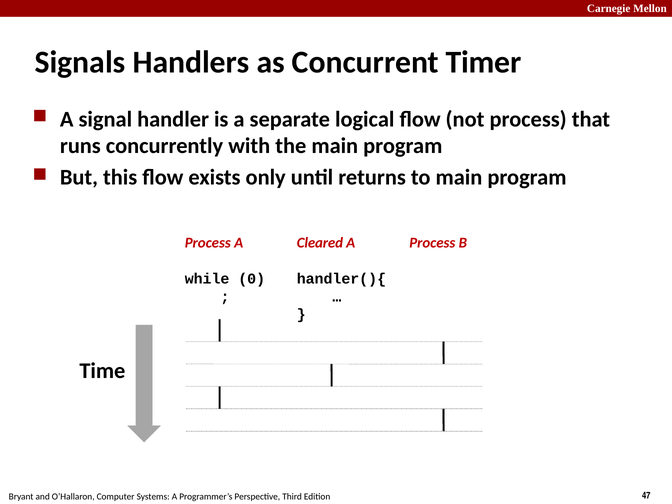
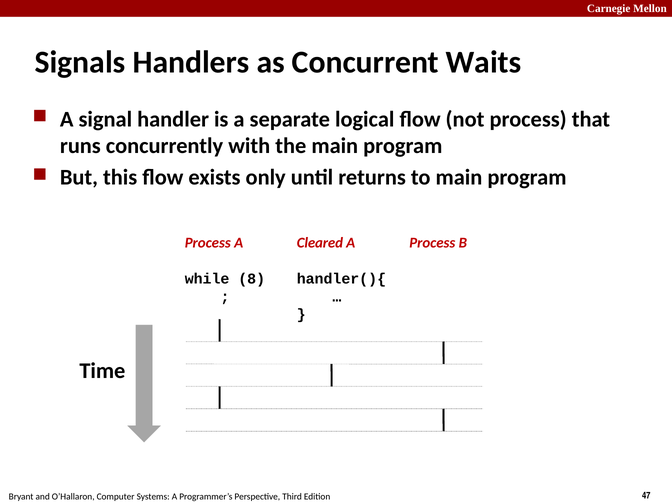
Timer: Timer -> Waits
0: 0 -> 8
